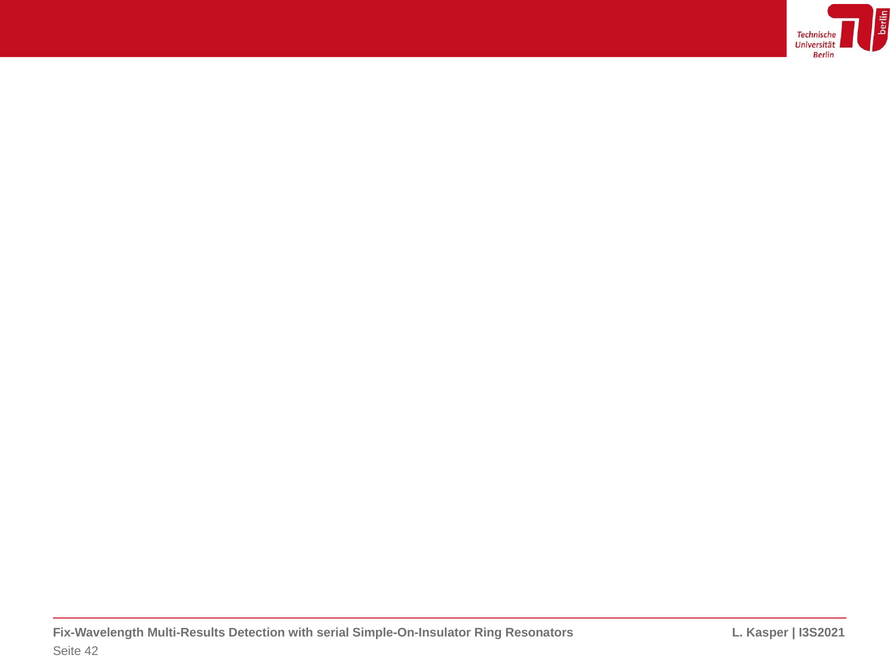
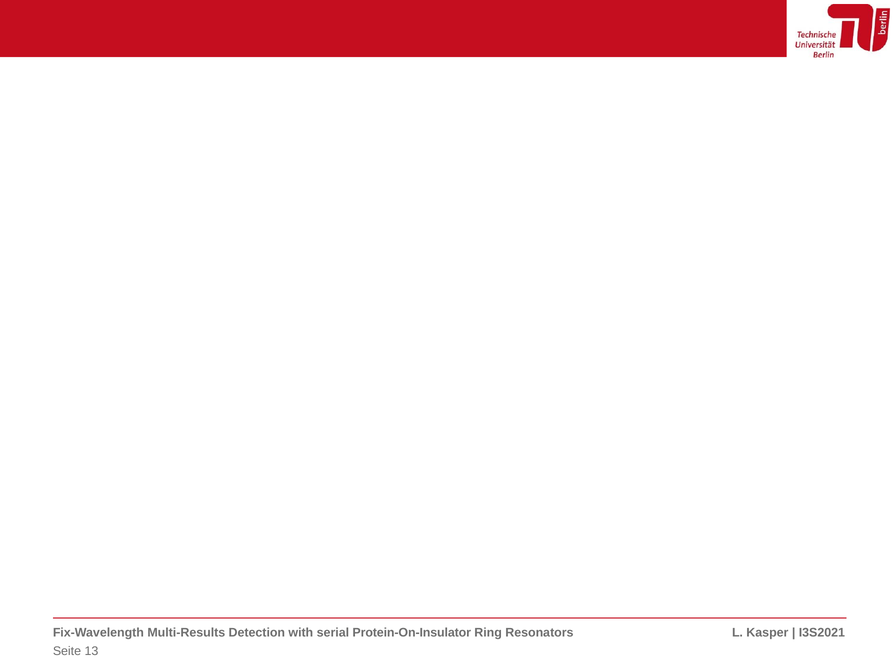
Simple-On-Insulator: Simple-On-Insulator -> Protein-On-Insulator
42: 42 -> 13
